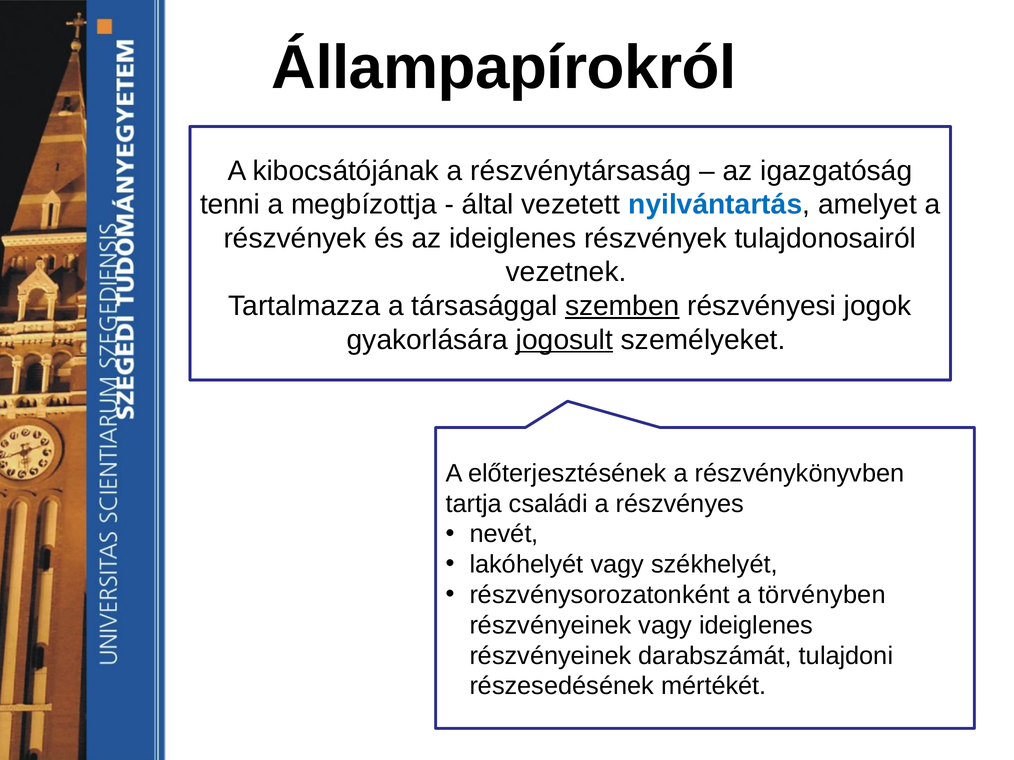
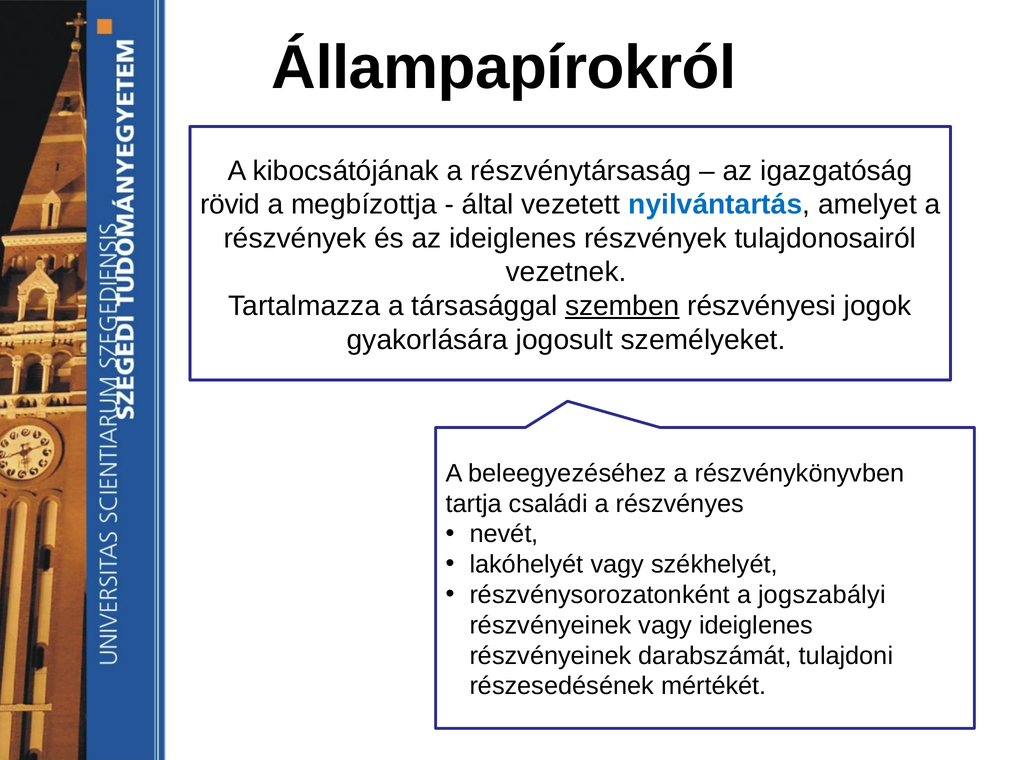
tenni: tenni -> rövid
jogosult underline: present -> none
előterjesztésének: előterjesztésének -> beleegyezéséhez
törvényben: törvényben -> jogszabályi
